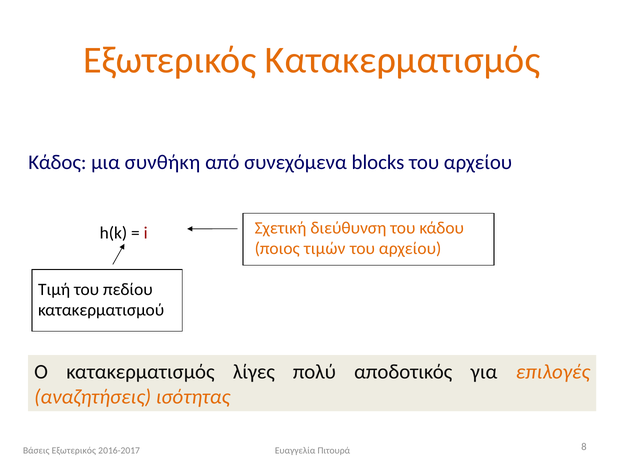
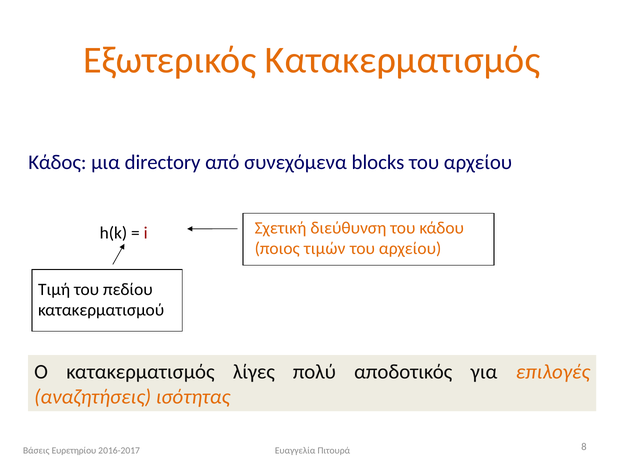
συνθήκη: συνθήκη -> directory
Βάσεις Εξωτερικός: Εξωτερικός -> Ευρετηρίου
